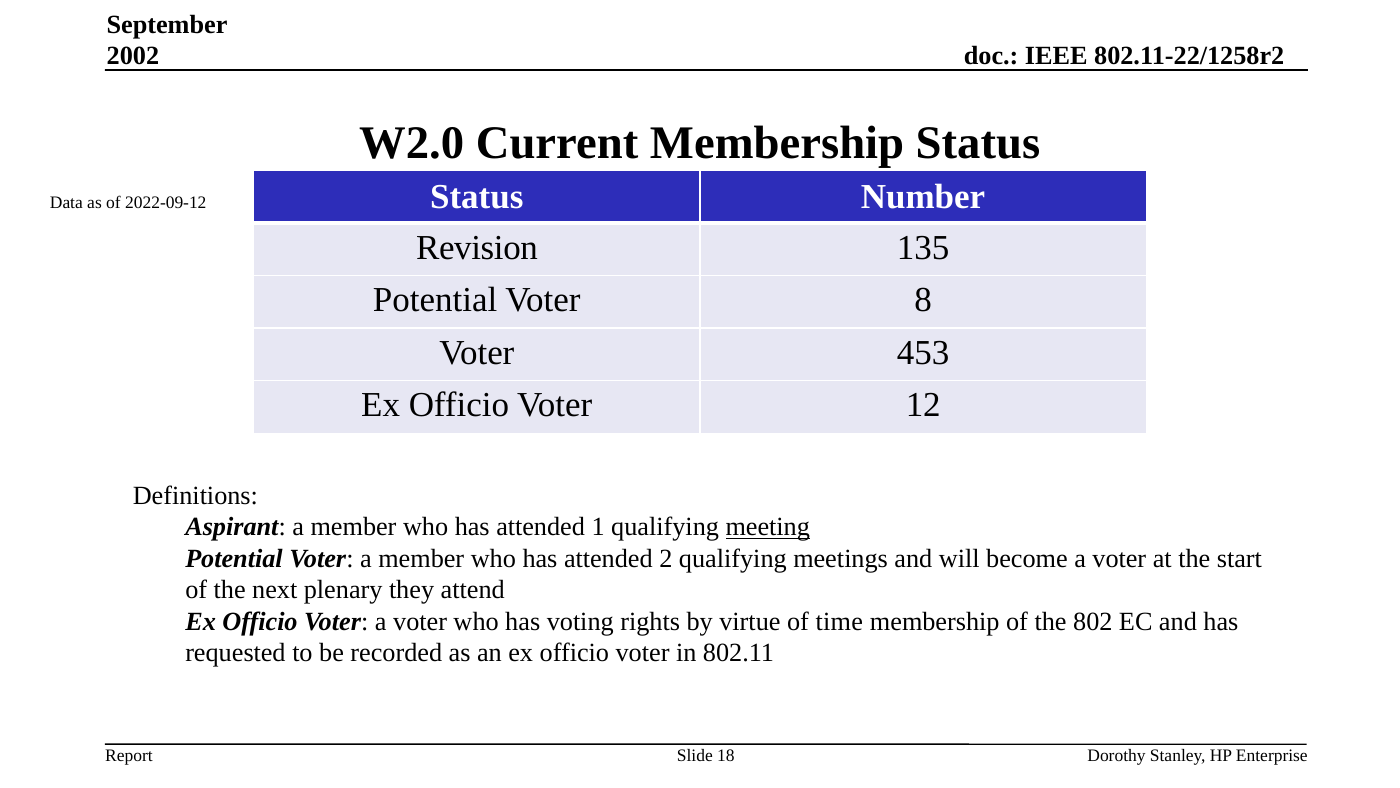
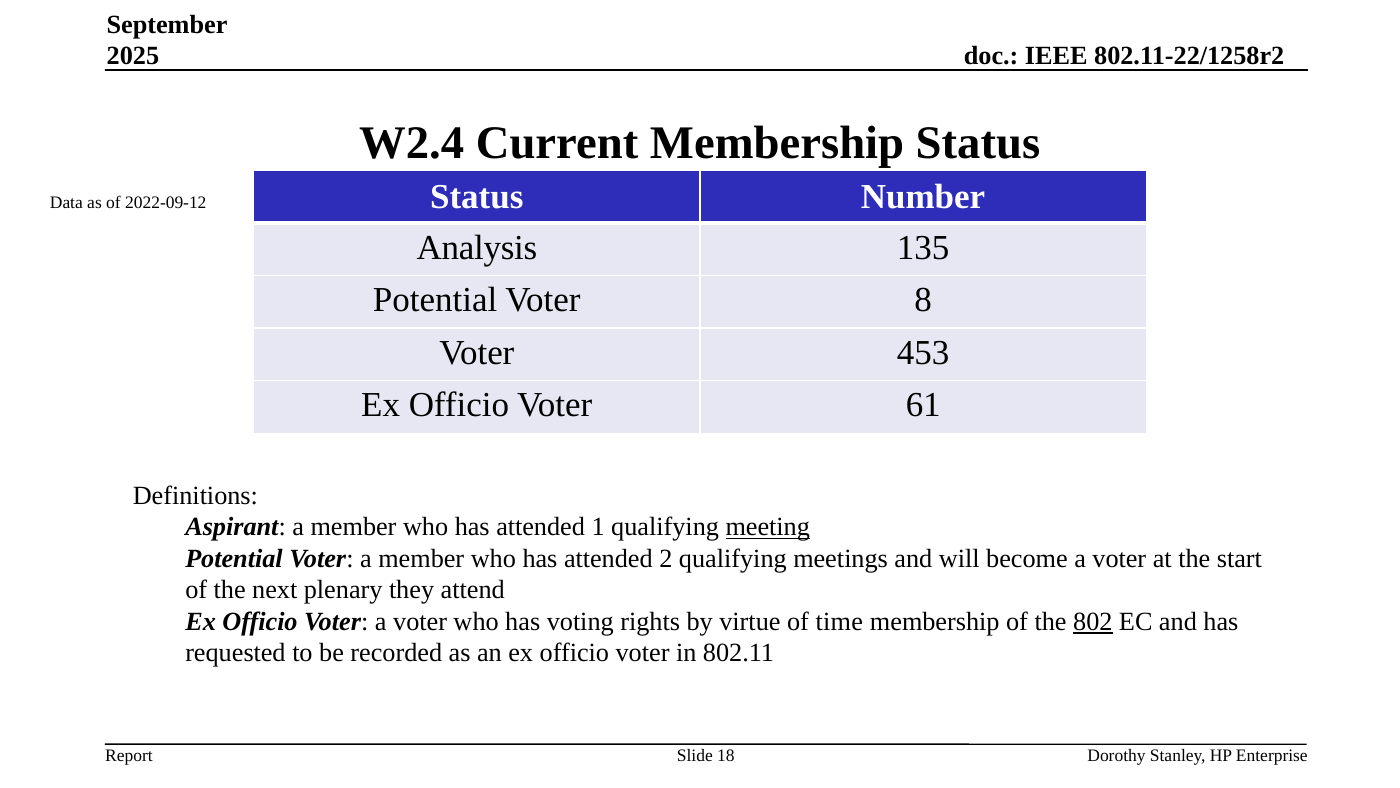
2002: 2002 -> 2025
W2.0: W2.0 -> W2.4
Revision: Revision -> Analysis
12: 12 -> 61
802 underline: none -> present
